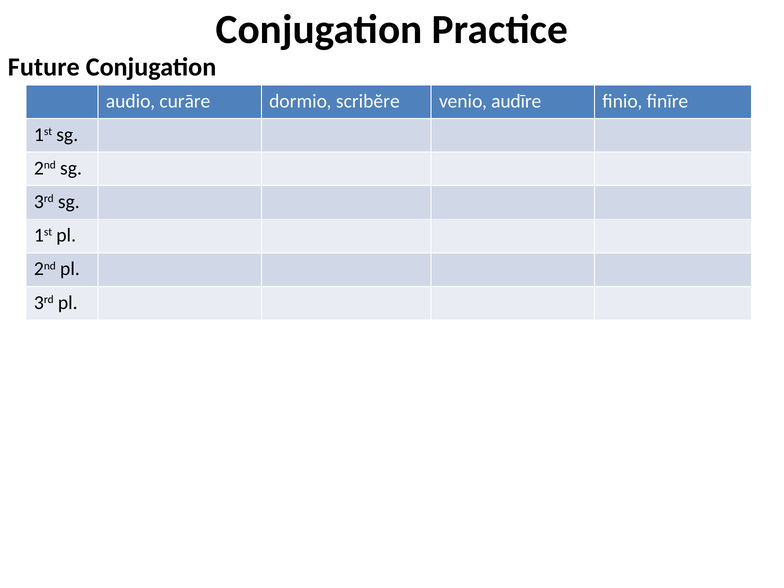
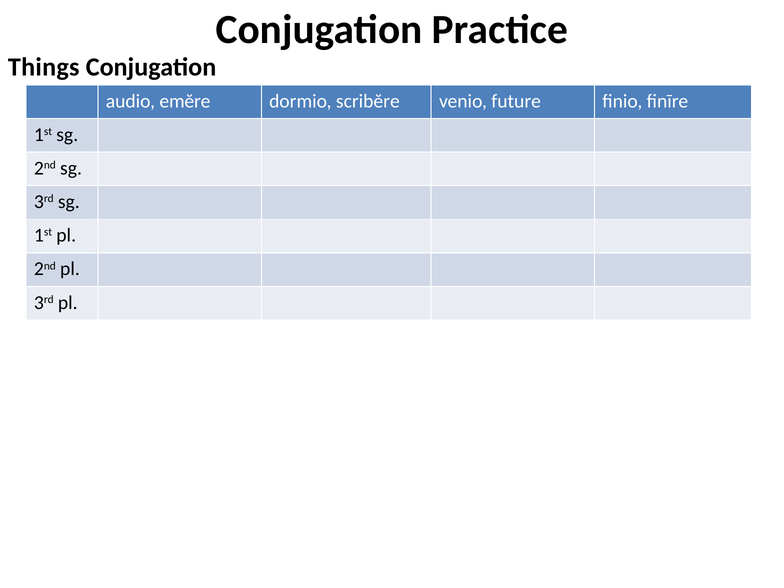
Future: Future -> Things
curāre: curāre -> emĕre
audīre: audīre -> future
